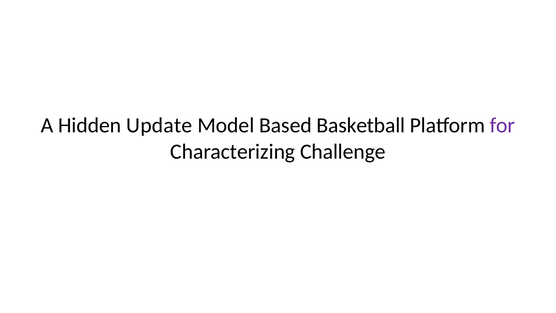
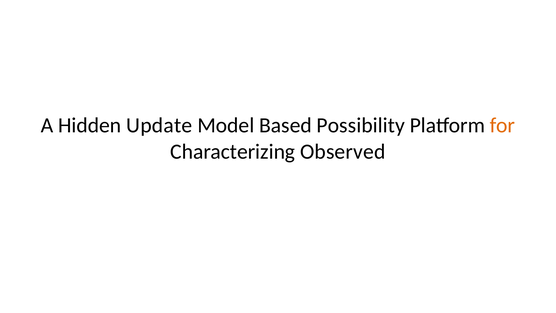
Basketball: Basketball -> Possibility
for colour: purple -> orange
Challenge: Challenge -> Observed
